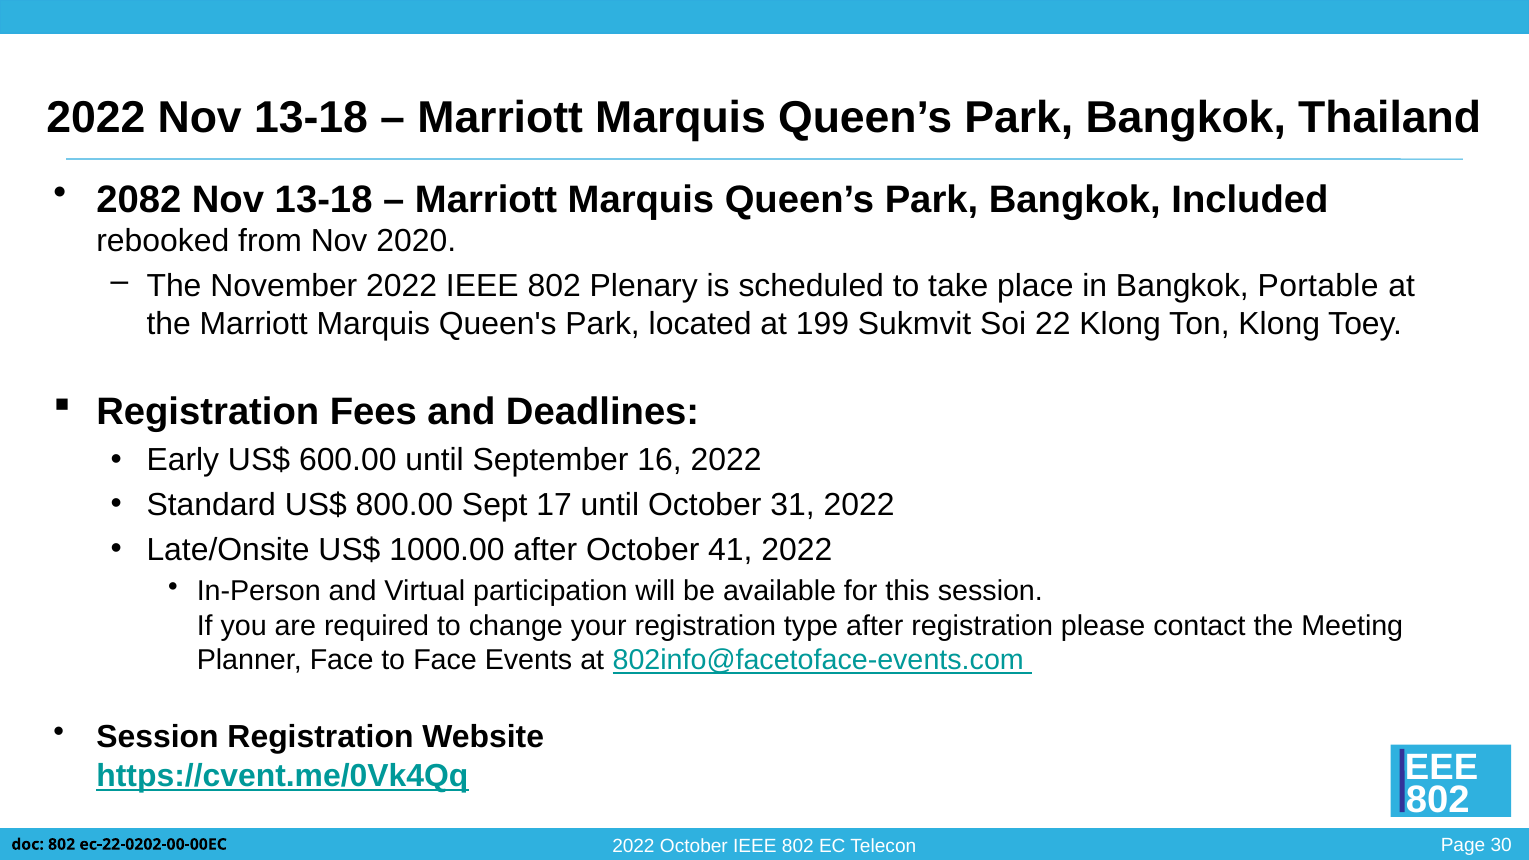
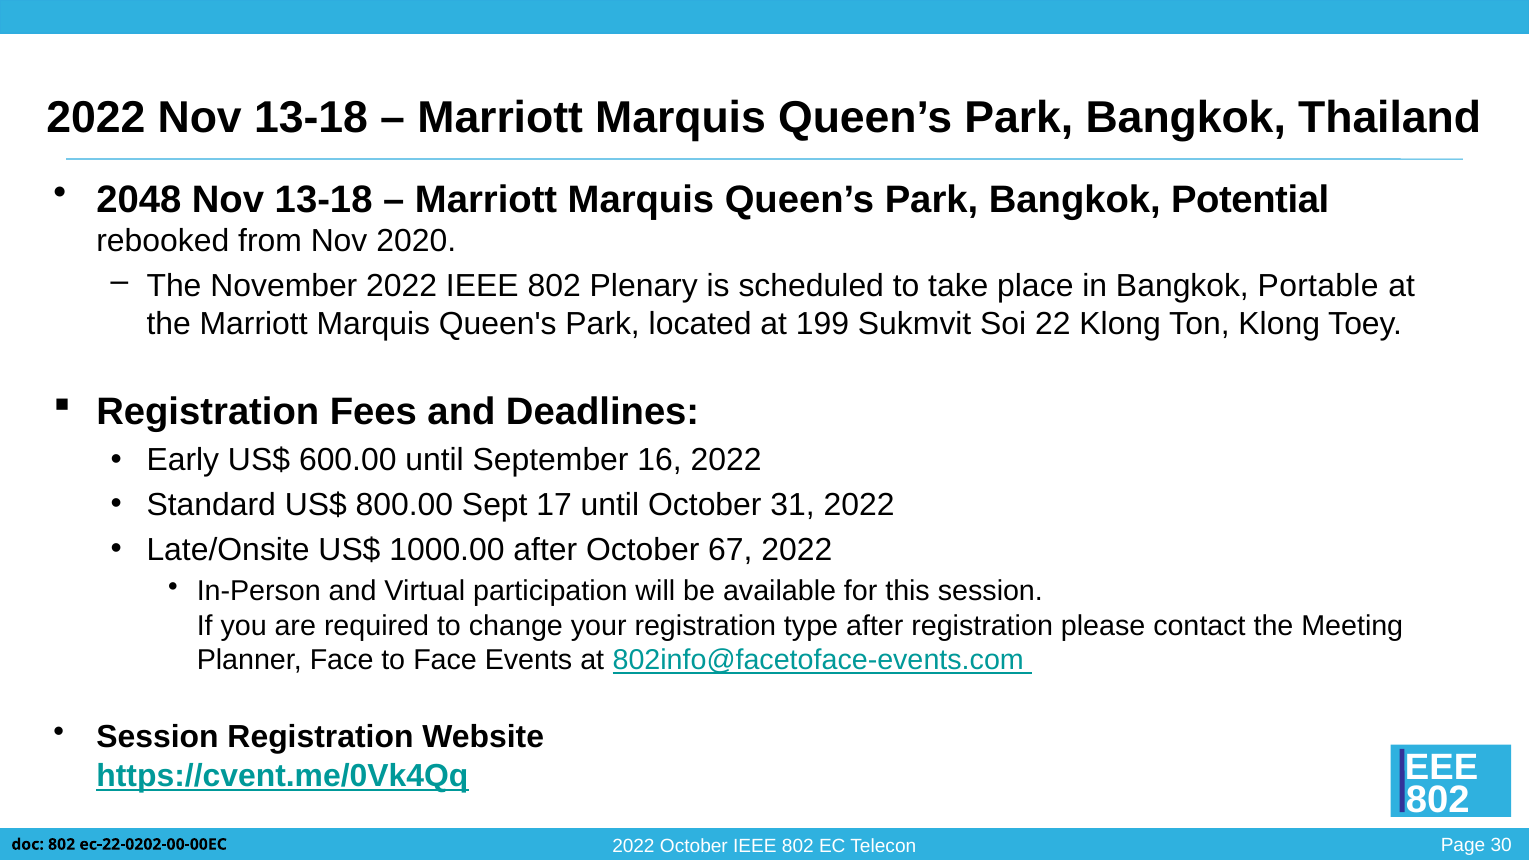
2082: 2082 -> 2048
Included: Included -> Potential
41: 41 -> 67
